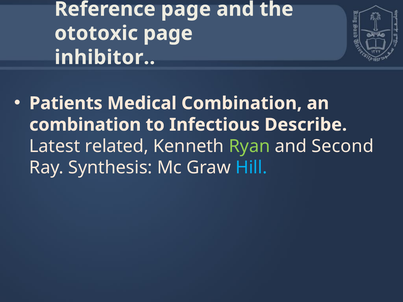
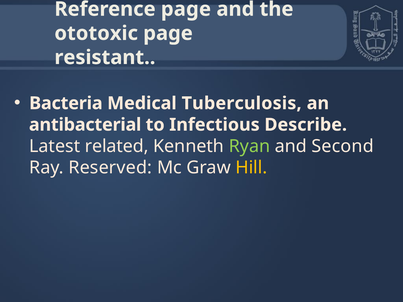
inhibitor: inhibitor -> resistant
Patients: Patients -> Bacteria
Medical Combination: Combination -> Tuberculosis
combination at (85, 125): combination -> antibacterial
Synthesis: Synthesis -> Reserved
Hill colour: light blue -> yellow
